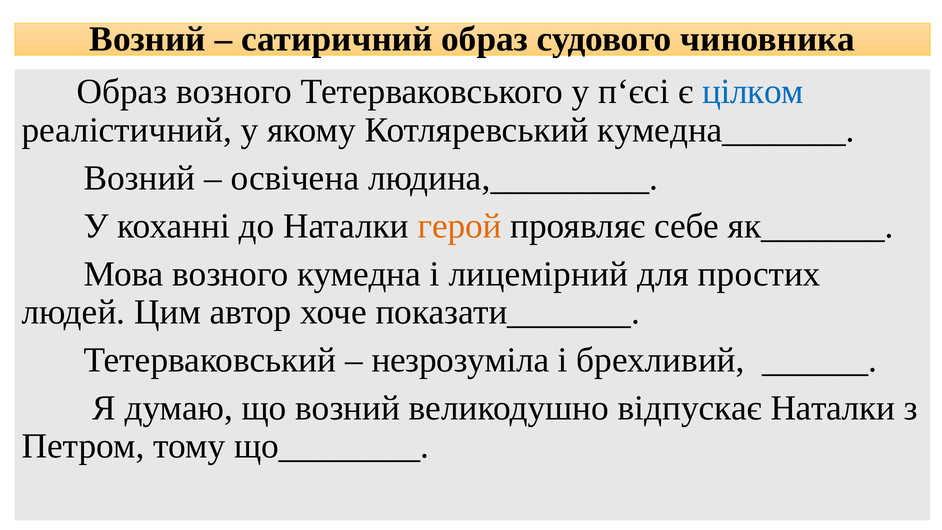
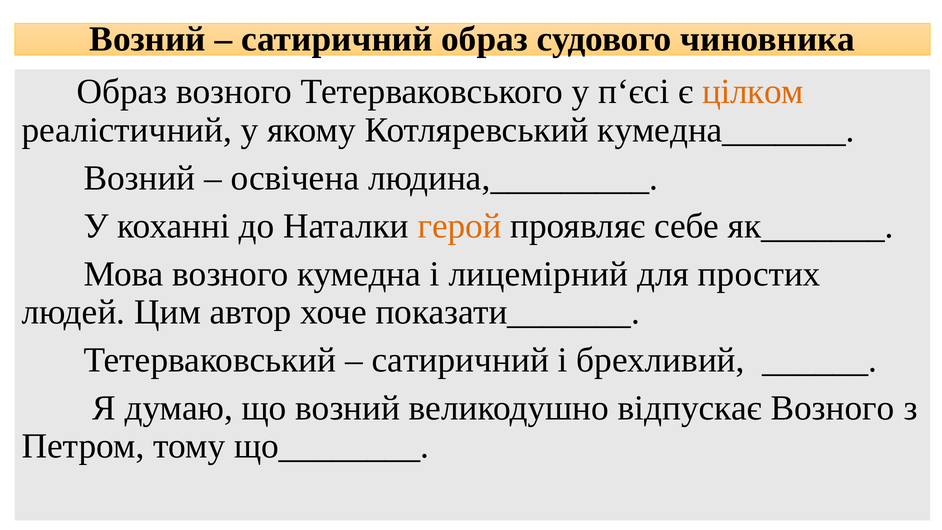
цілком colour: blue -> orange
незрозуміла at (460, 360): незрозуміла -> сатиричний
відпускає Наталки: Наталки -> Возного
